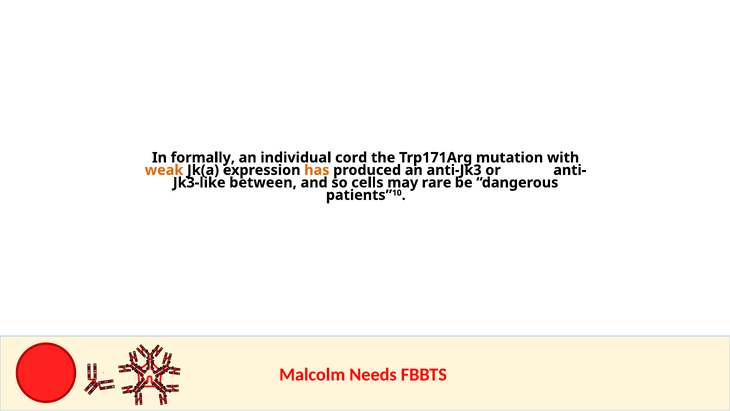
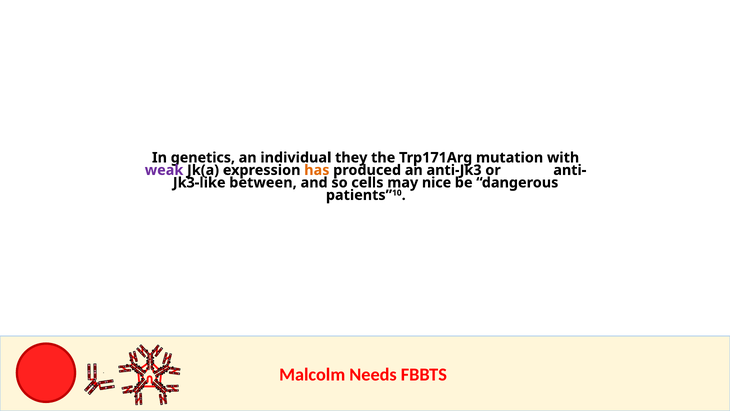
formally: formally -> genetics
cord: cord -> they
weak colour: orange -> purple
rare: rare -> nice
